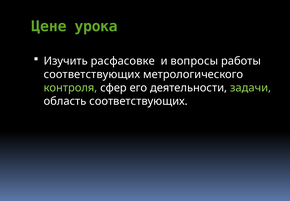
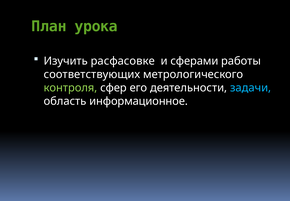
Цене: Цене -> План
вопросы: вопросы -> сферами
задачи colour: light green -> light blue
область соответствующих: соответствующих -> информационное
